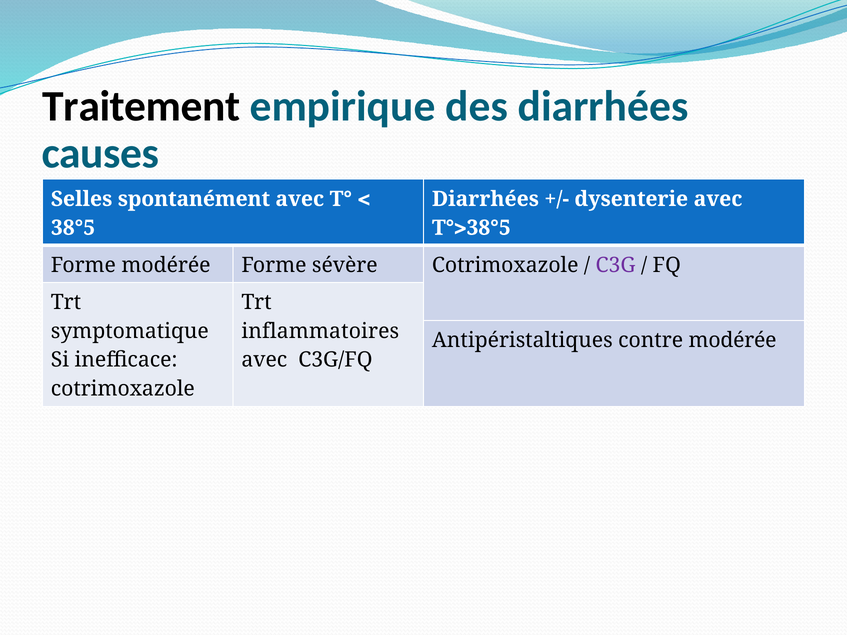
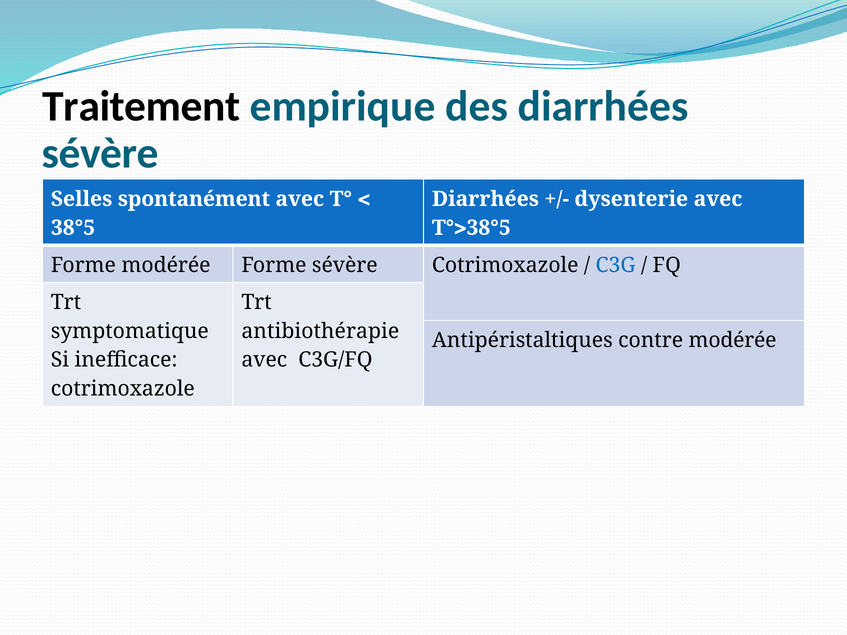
causes at (100, 153): causes -> sévère
C3G colour: purple -> blue
inflammatoires: inflammatoires -> antibiothérapie
